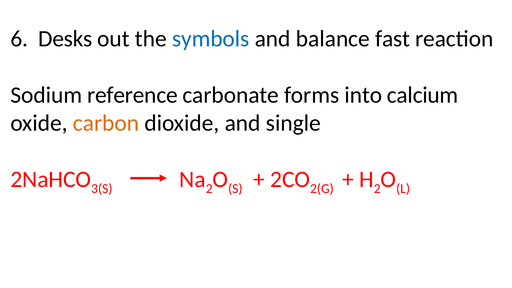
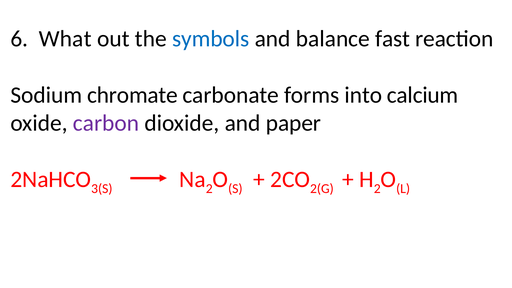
Desks: Desks -> What
reference: reference -> chromate
carbon colour: orange -> purple
single: single -> paper
